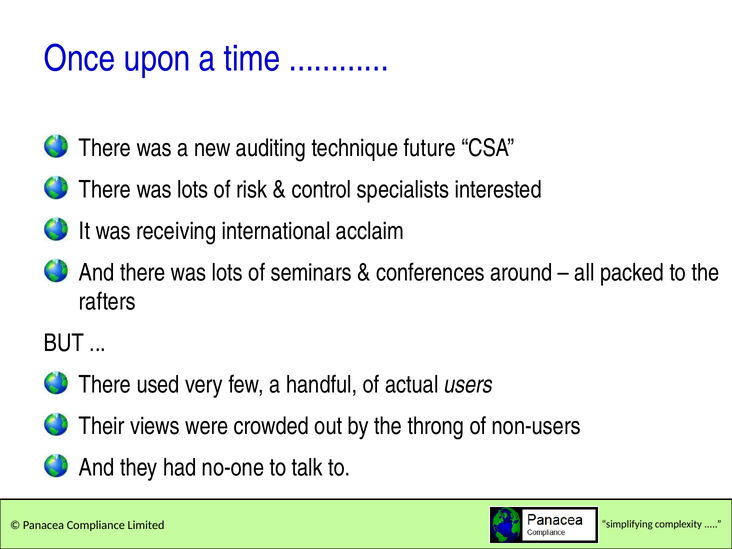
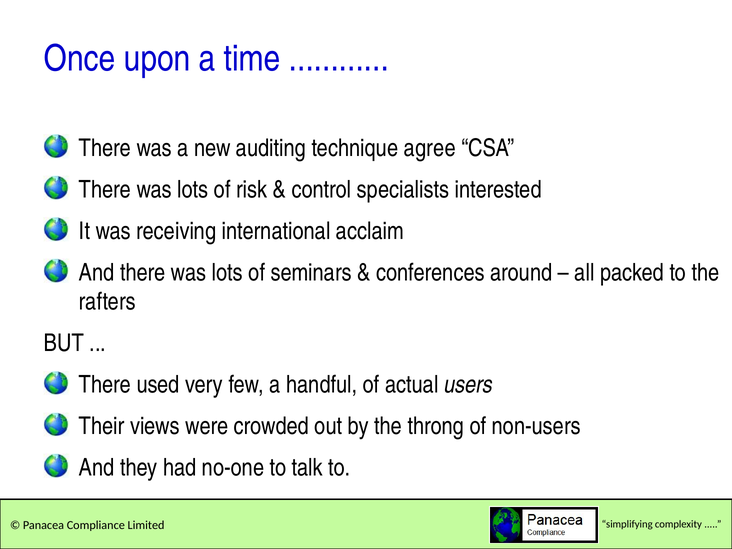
future: future -> agree
